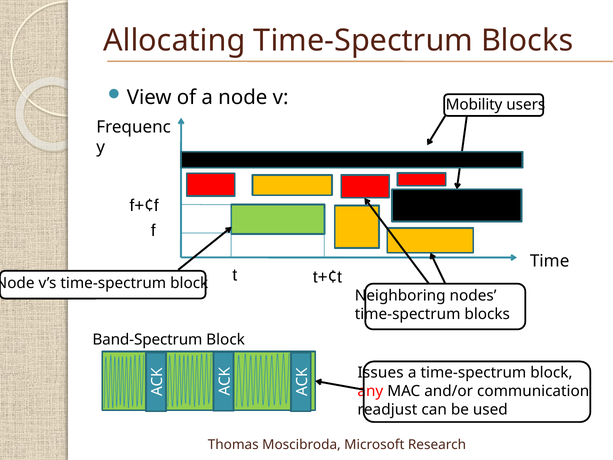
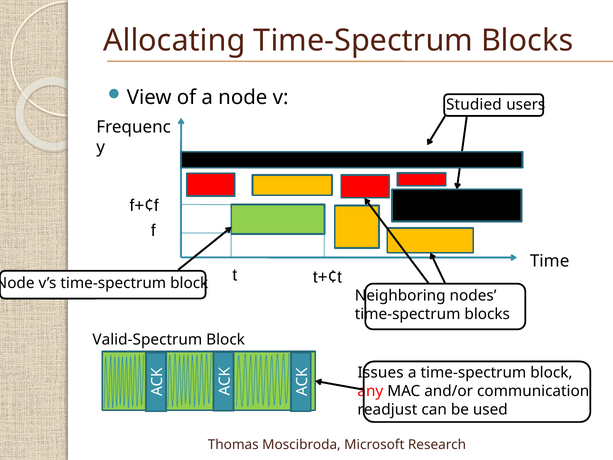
Mobility: Mobility -> Studied
Band-Spectrum: Band-Spectrum -> Valid-Spectrum
